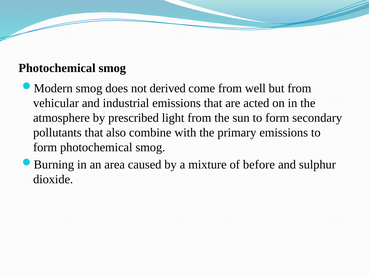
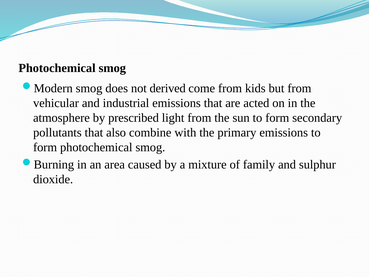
well: well -> kids
before: before -> family
